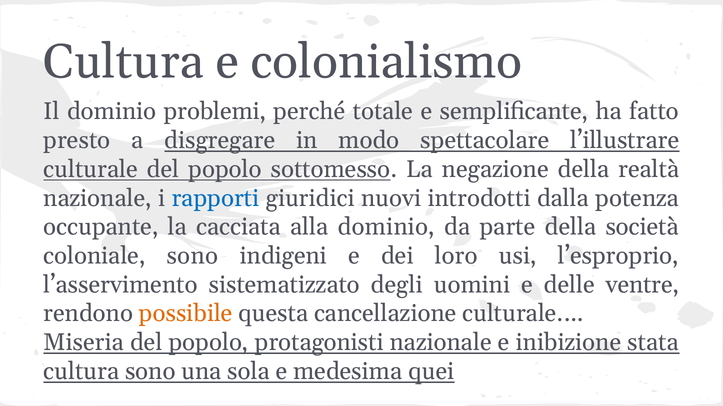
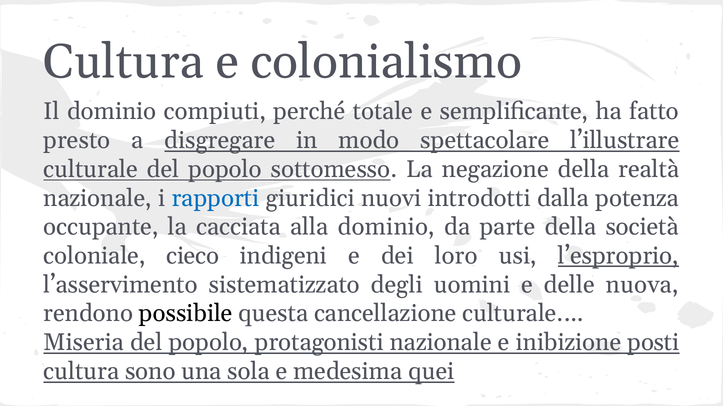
problemi: problemi -> compiuti
coloniale sono: sono -> cieco
l’esproprio underline: none -> present
ventre: ventre -> nuova
possibile colour: orange -> black
stata: stata -> posti
